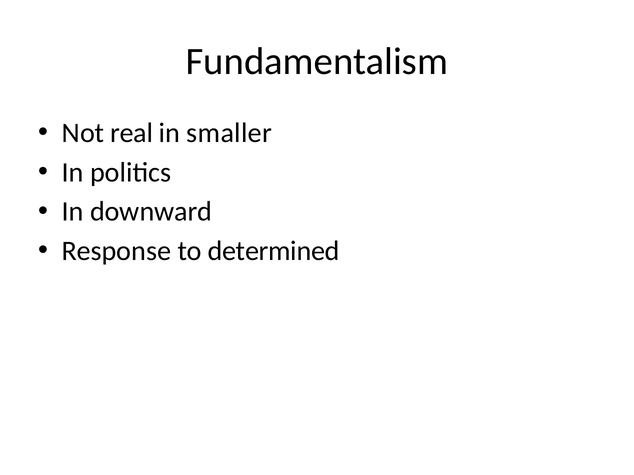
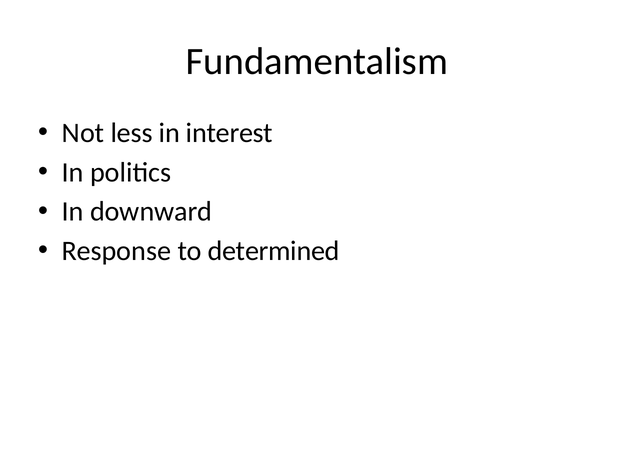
real: real -> less
smaller: smaller -> interest
